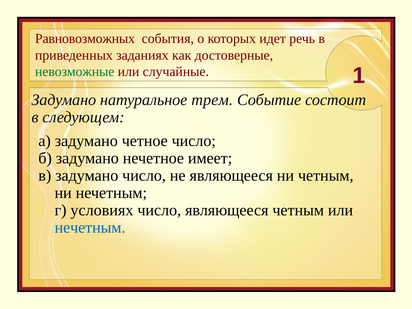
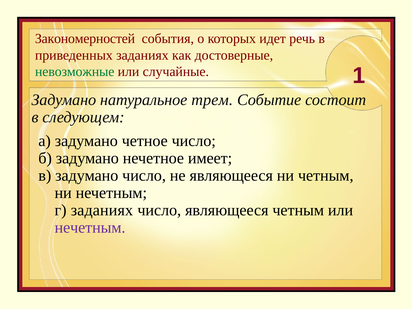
Равновозможных: Равновозможных -> Закономерностей
г условиях: условиях -> заданиях
нечетным at (90, 228) colour: blue -> purple
